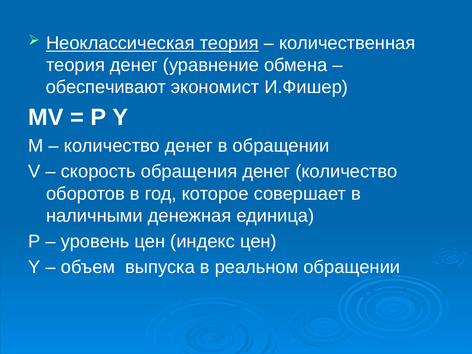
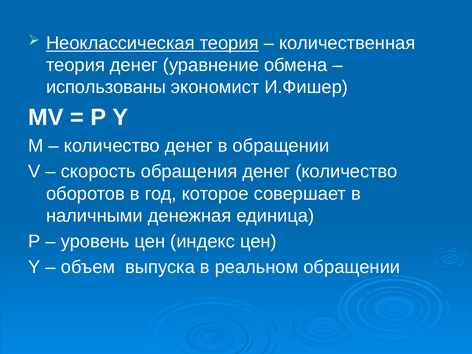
обеспечивают: обеспечивают -> использованы
